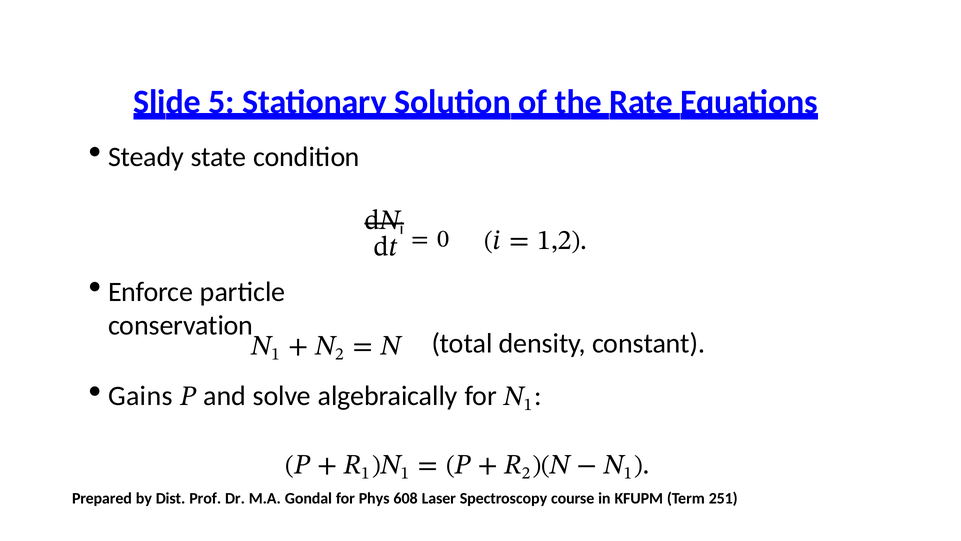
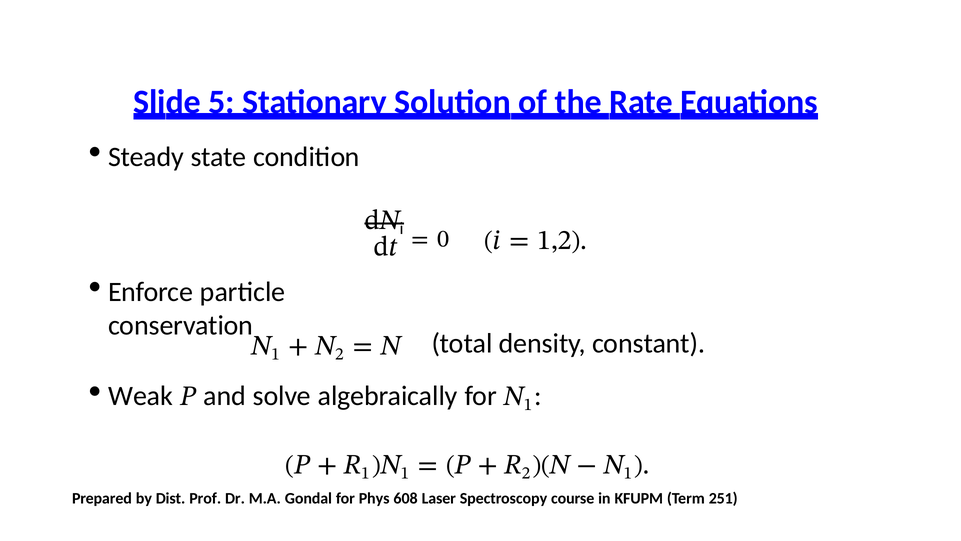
Gains: Gains -> Weak
